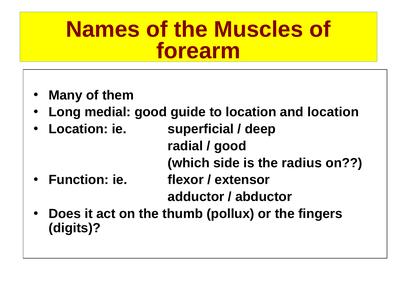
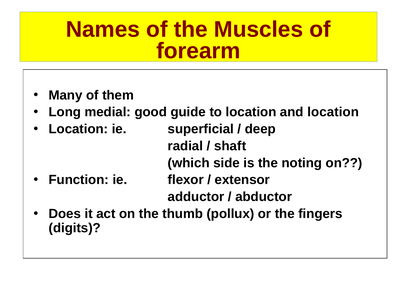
good at (230, 146): good -> shaft
radius: radius -> noting
